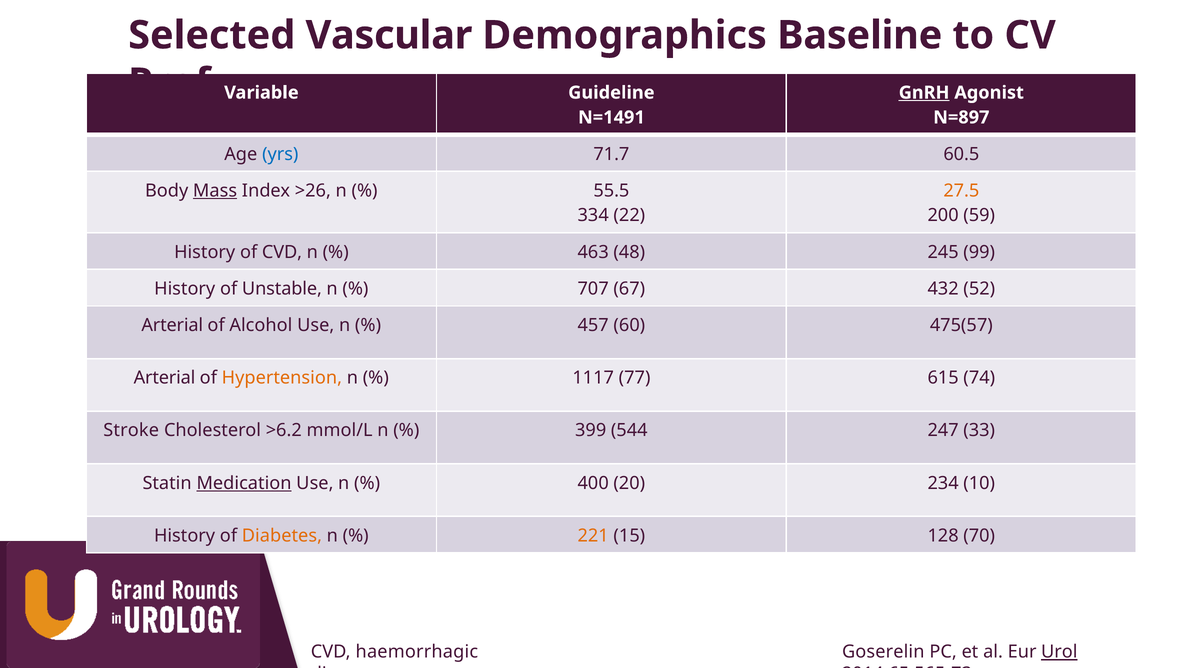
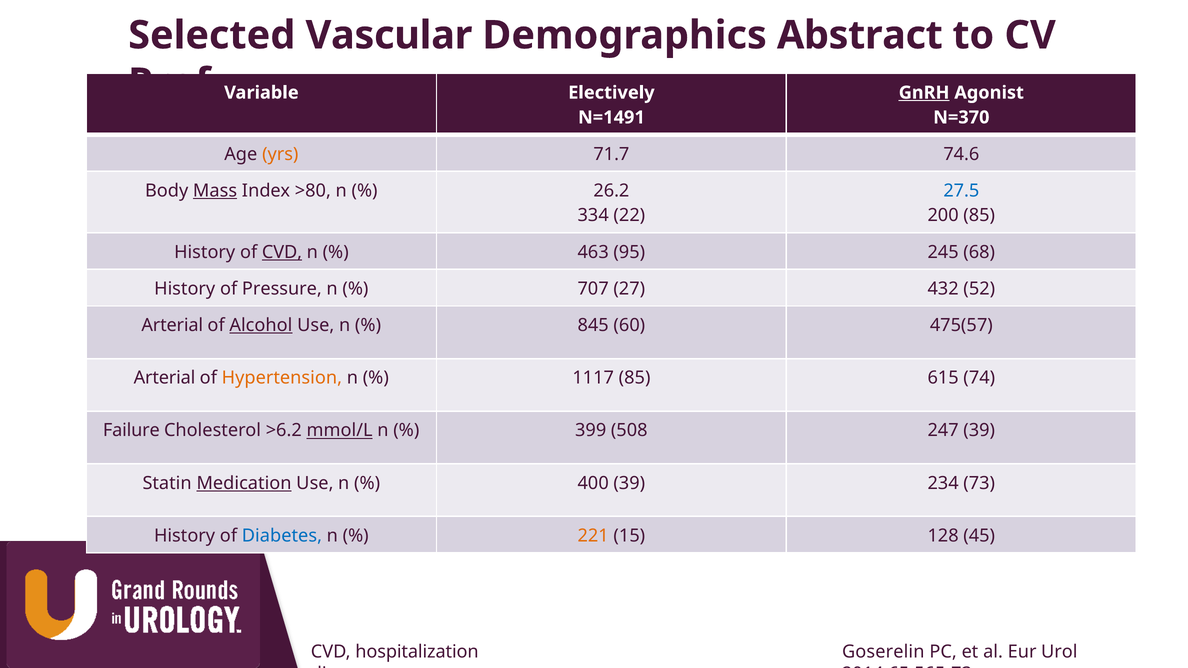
Baseline: Baseline -> Abstract
Guideline: Guideline -> Electively
N=897: N=897 -> N=370
yrs colour: blue -> orange
60.5: 60.5 -> 74.6
>26: >26 -> >80
55.5: 55.5 -> 26.2
27.5 colour: orange -> blue
200 59: 59 -> 85
CVD at (282, 252) underline: none -> present
48: 48 -> 95
99: 99 -> 68
Unstable: Unstable -> Pressure
67: 67 -> 27
Alcohol underline: none -> present
457: 457 -> 845
1117 77: 77 -> 85
Stroke: Stroke -> Failure
mmol/L underline: none -> present
544: 544 -> 508
247 33: 33 -> 39
400 20: 20 -> 39
10: 10 -> 73
Diabetes colour: orange -> blue
70: 70 -> 45
haemorrhagic: haemorrhagic -> hospitalization
Urol underline: present -> none
